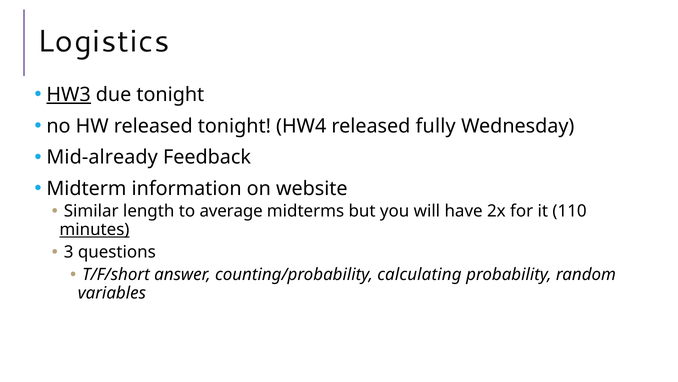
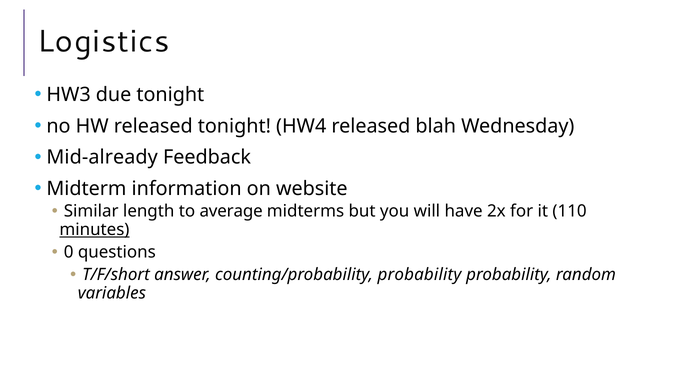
HW3 underline: present -> none
fully: fully -> blah
3: 3 -> 0
counting/probability calculating: calculating -> probability
